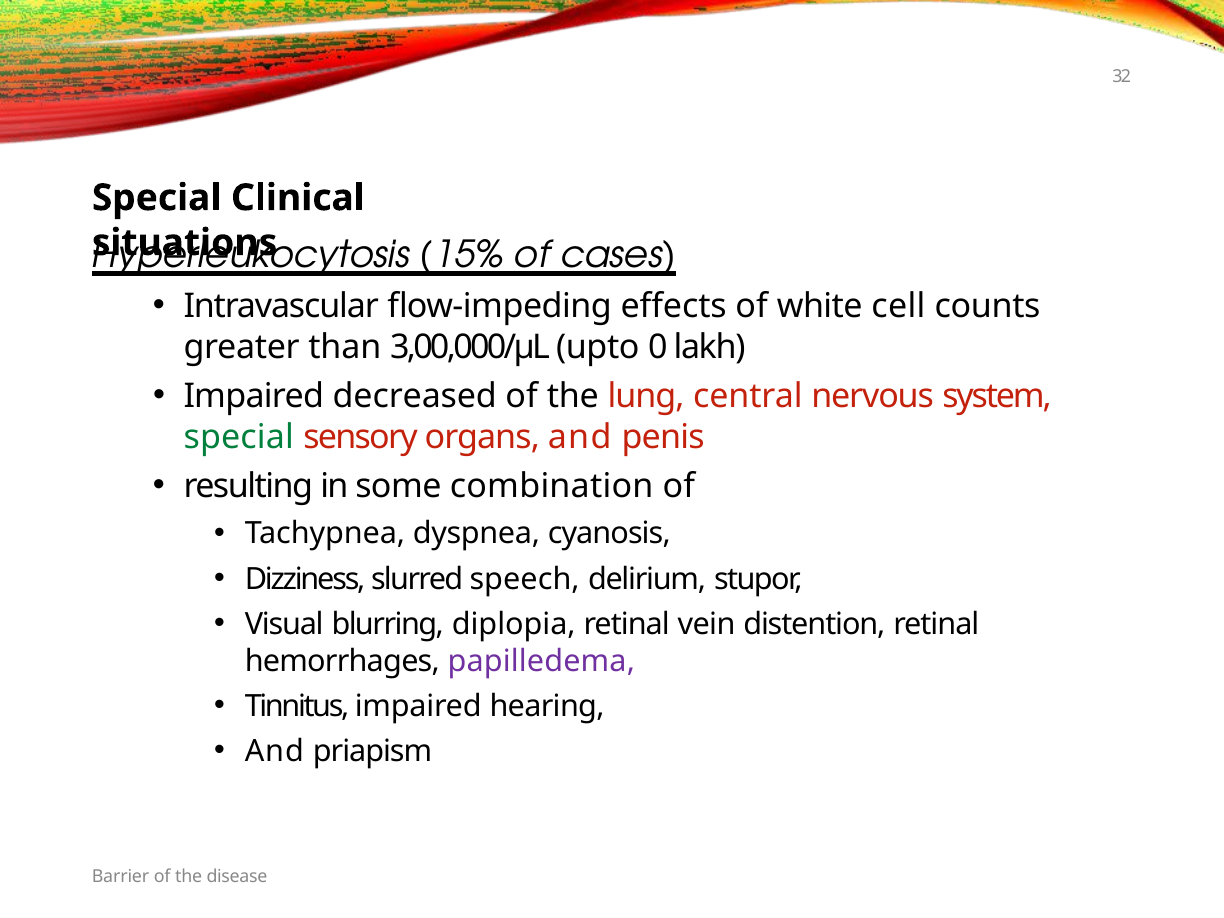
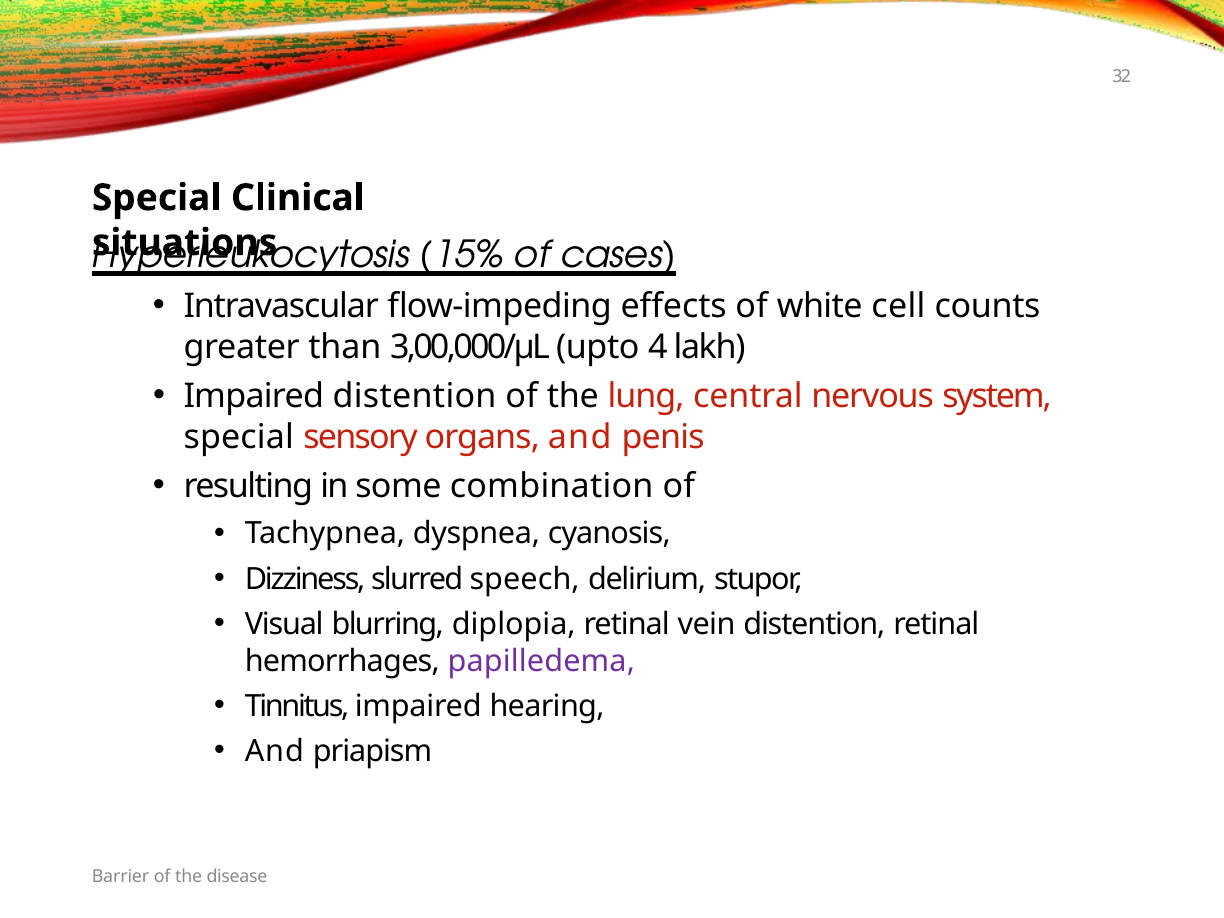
0: 0 -> 4
Impaired decreased: decreased -> distention
special at (239, 437) colour: green -> black
